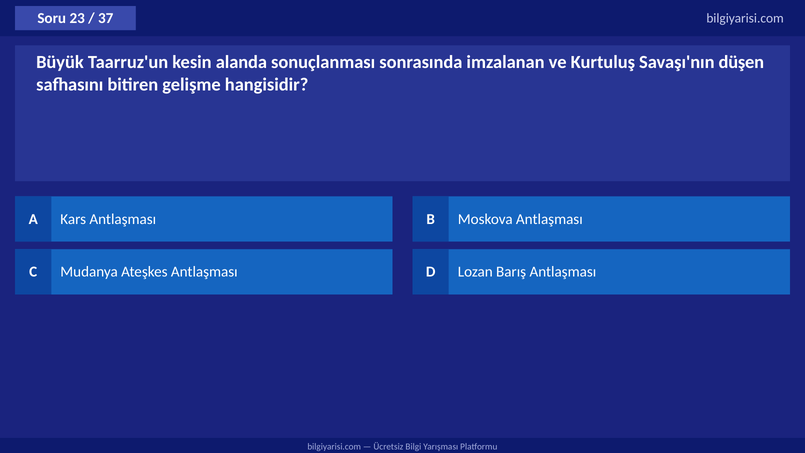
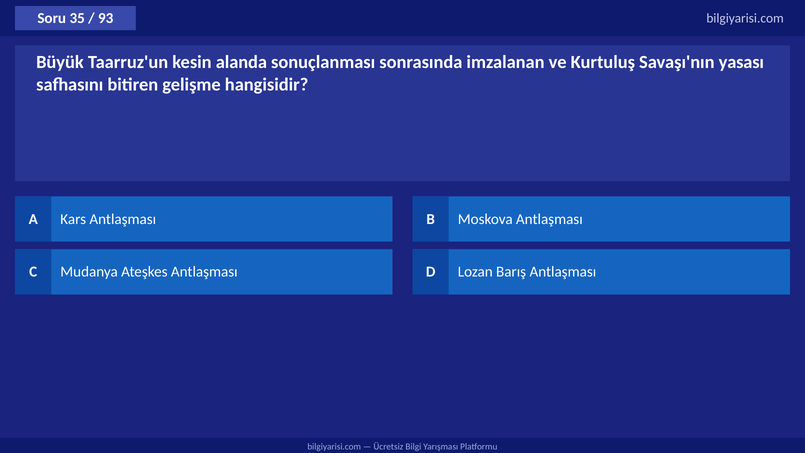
23: 23 -> 35
37: 37 -> 93
düşen: düşen -> yasası
